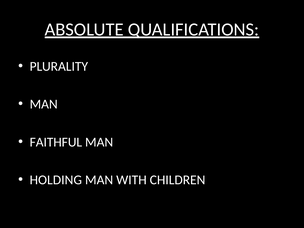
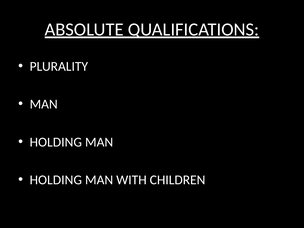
FAITHFUL at (56, 142): FAITHFUL -> HOLDING
